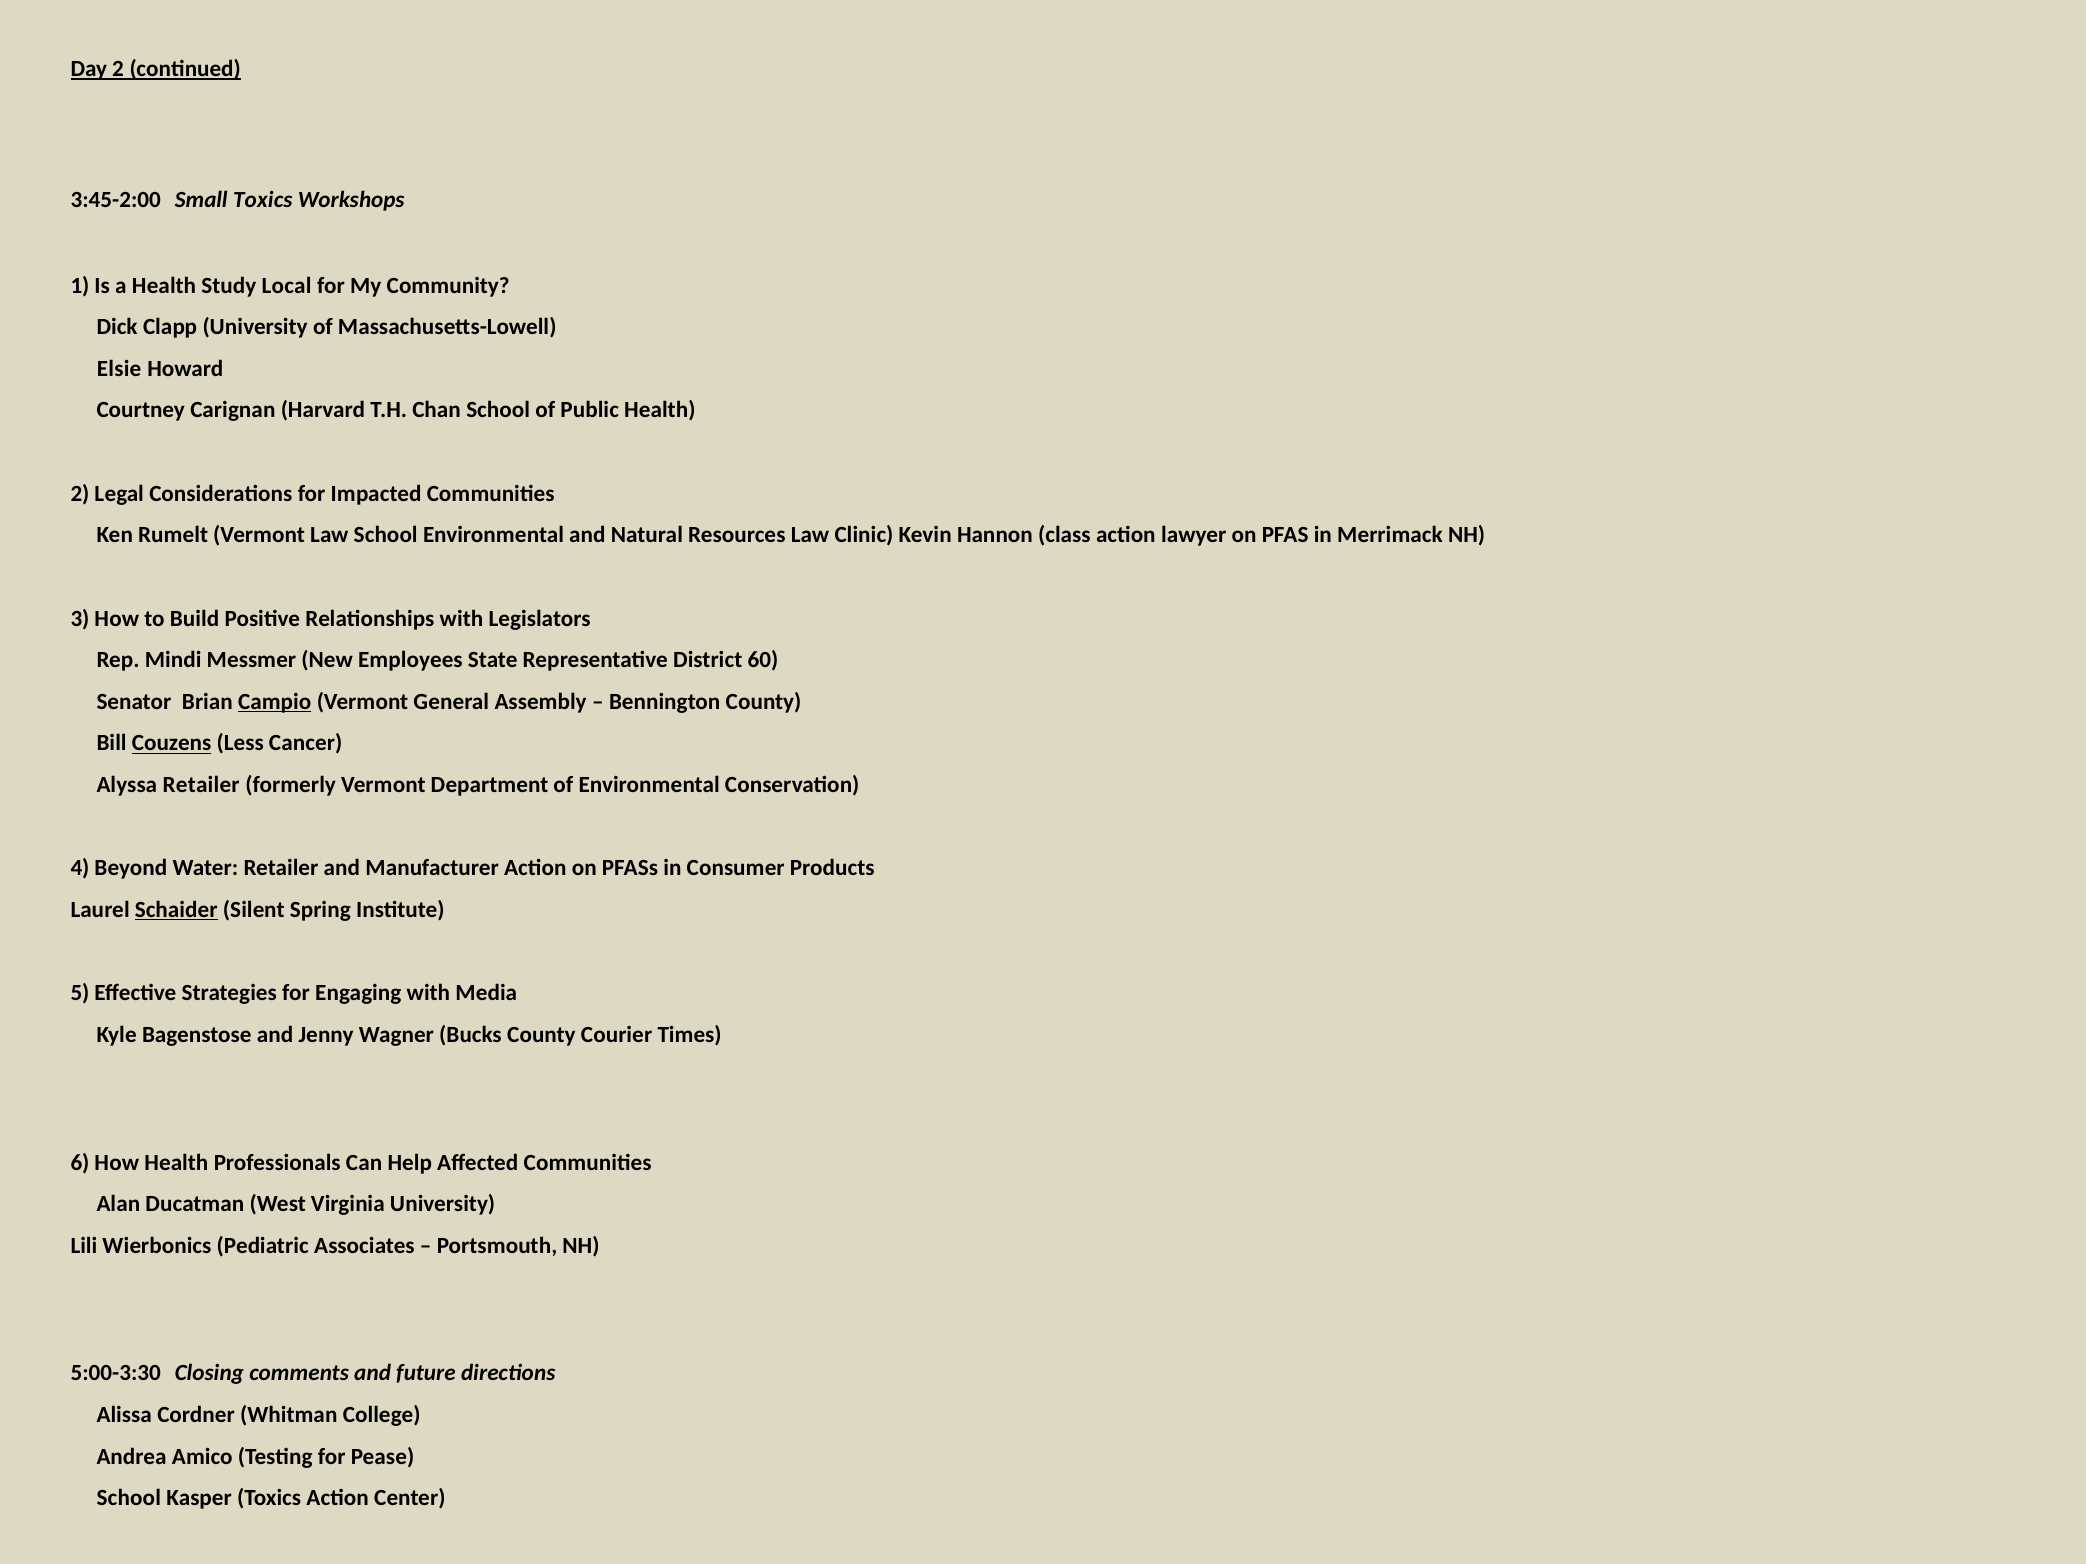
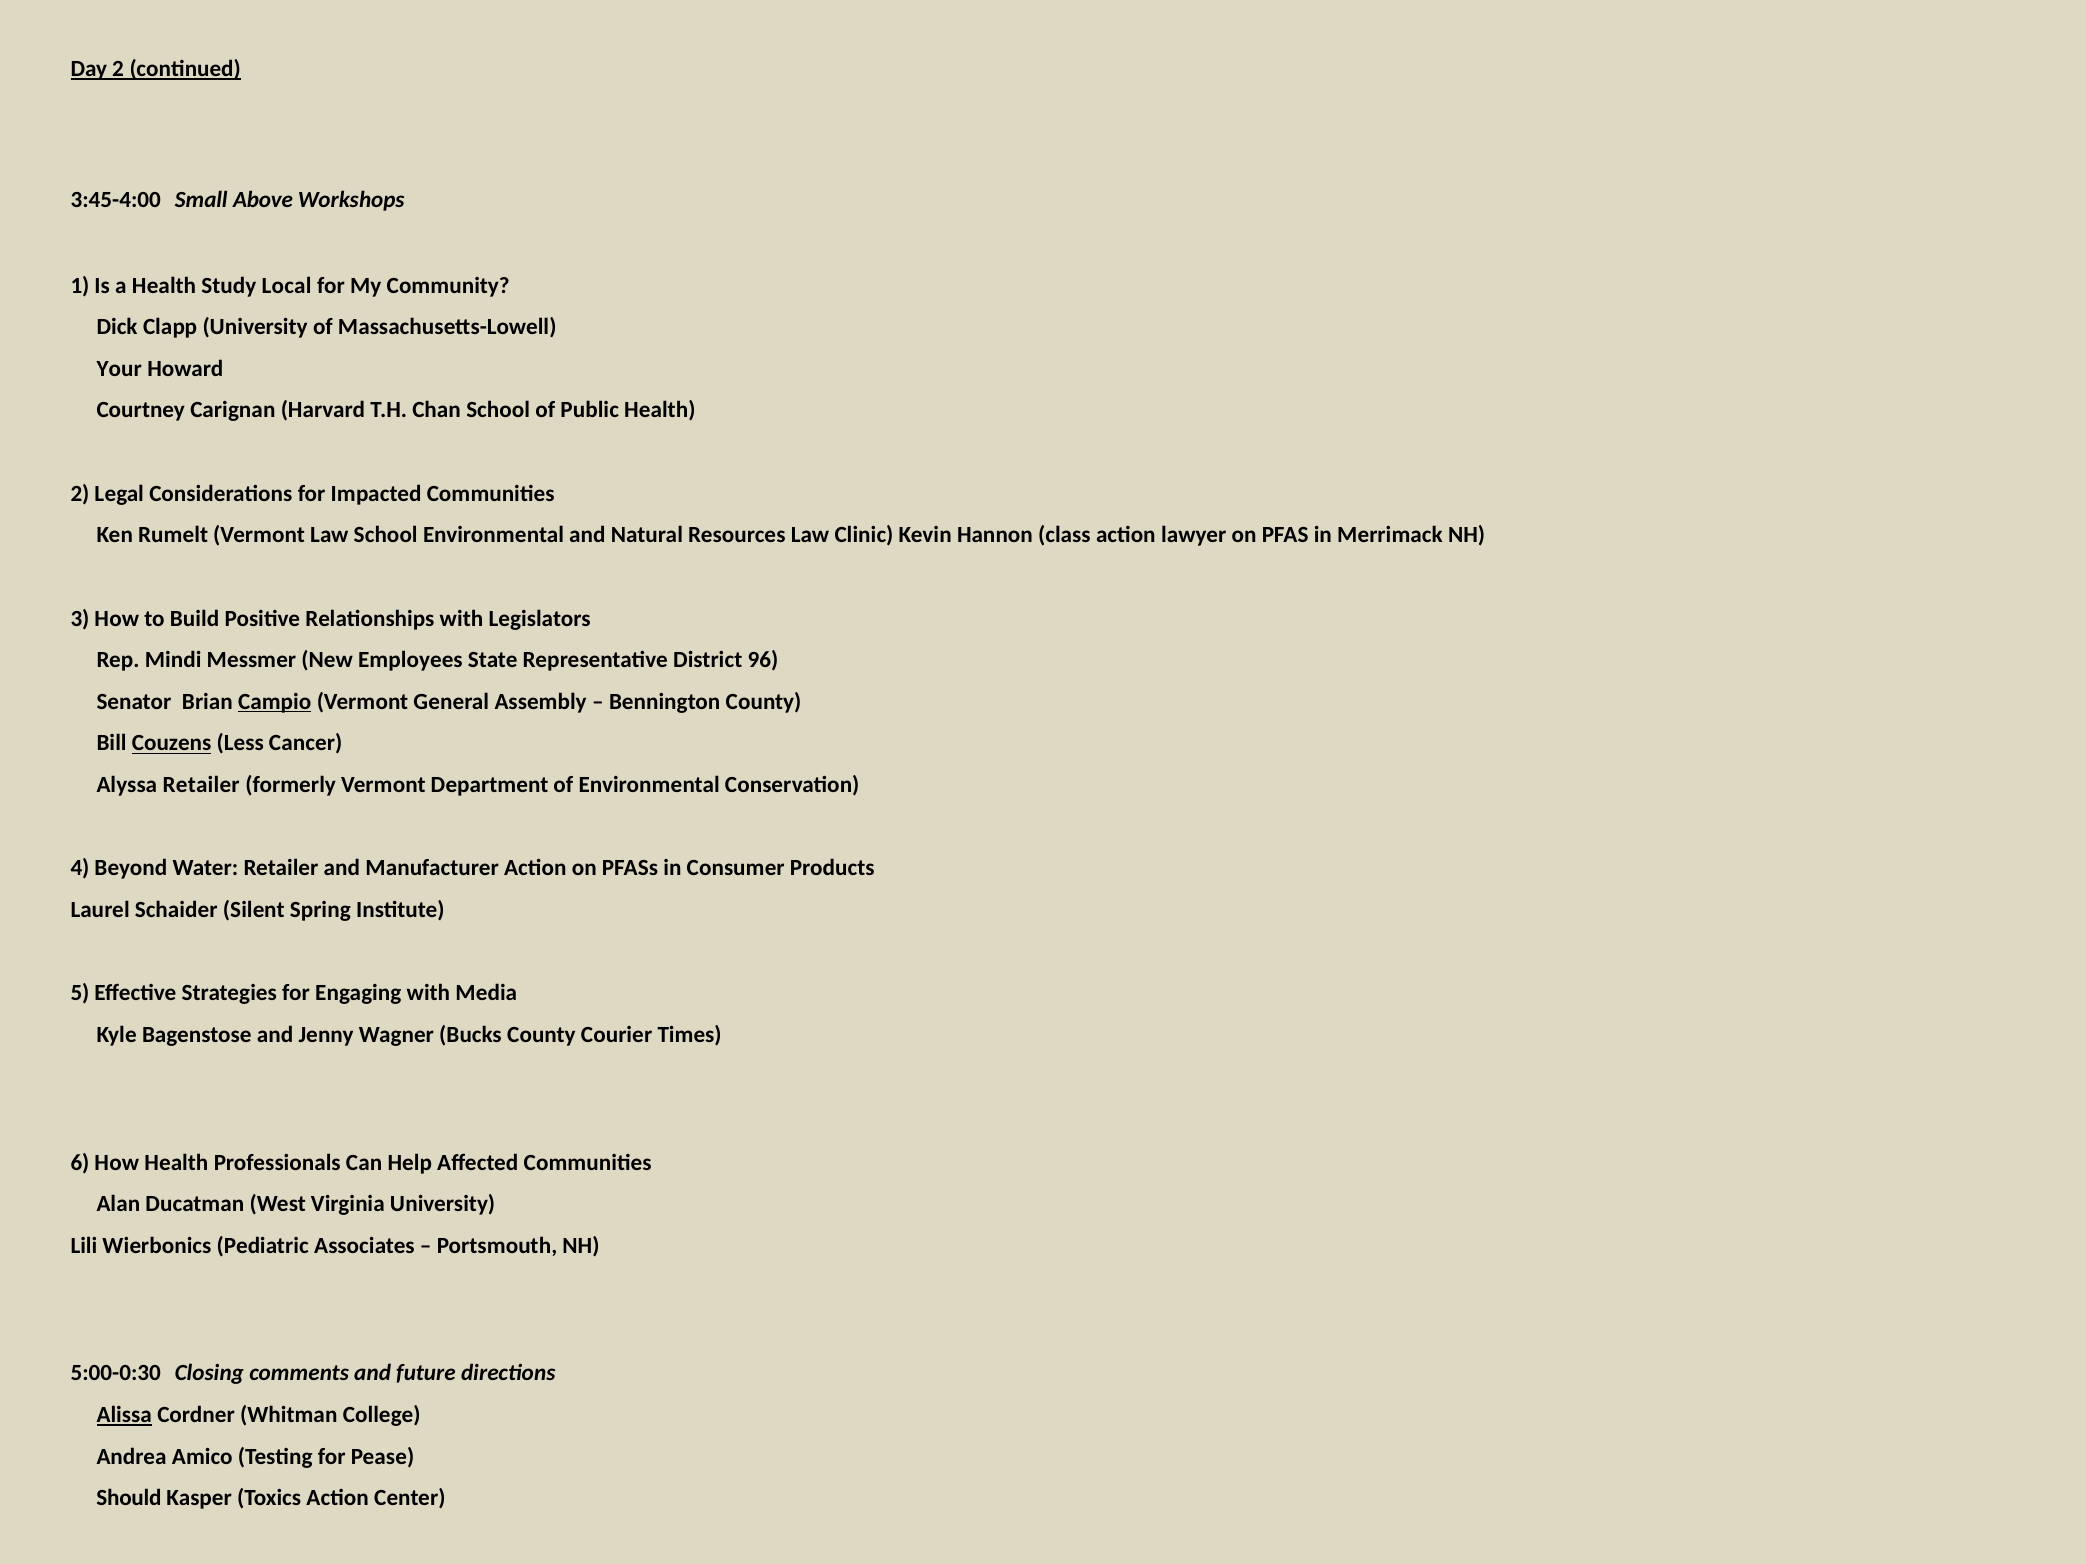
3:45-2:00: 3:45-2:00 -> 3:45-4:00
Small Toxics: Toxics -> Above
Elsie: Elsie -> Your
60: 60 -> 96
Schaider underline: present -> none
5:00-3:30: 5:00-3:30 -> 5:00-0:30
Alissa underline: none -> present
School at (129, 1499): School -> Should
